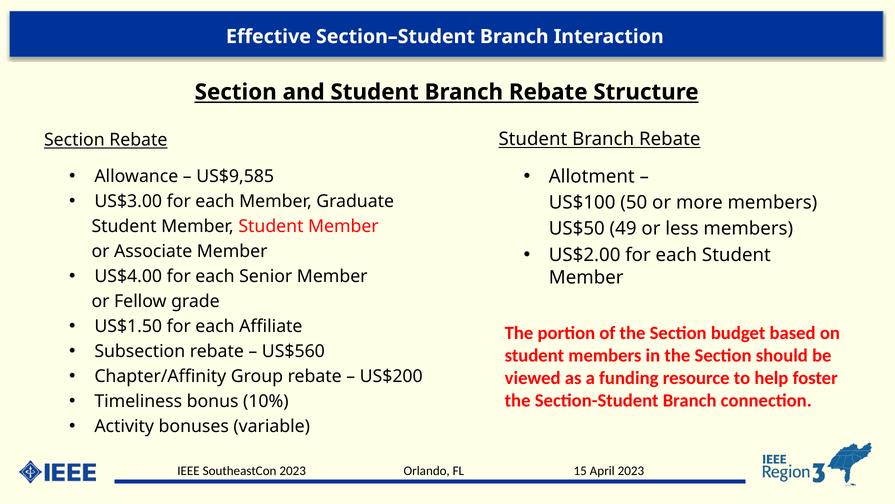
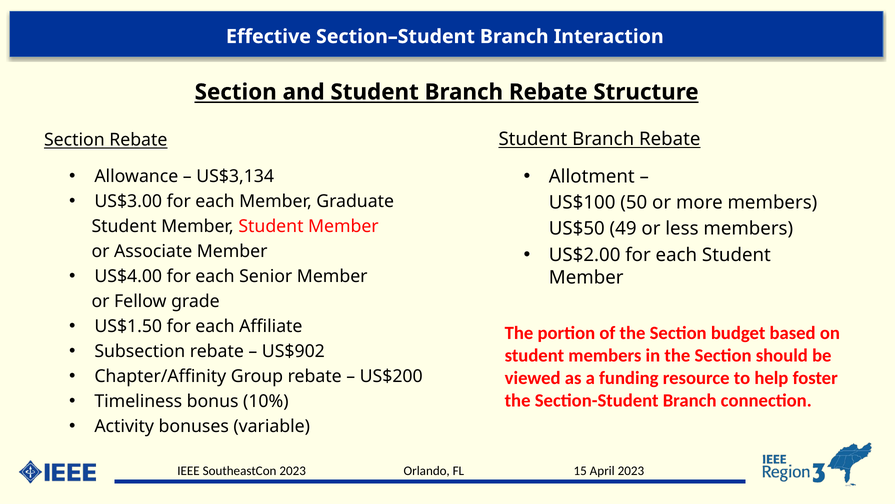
US$9,585: US$9,585 -> US$3,134
US$560: US$560 -> US$902
